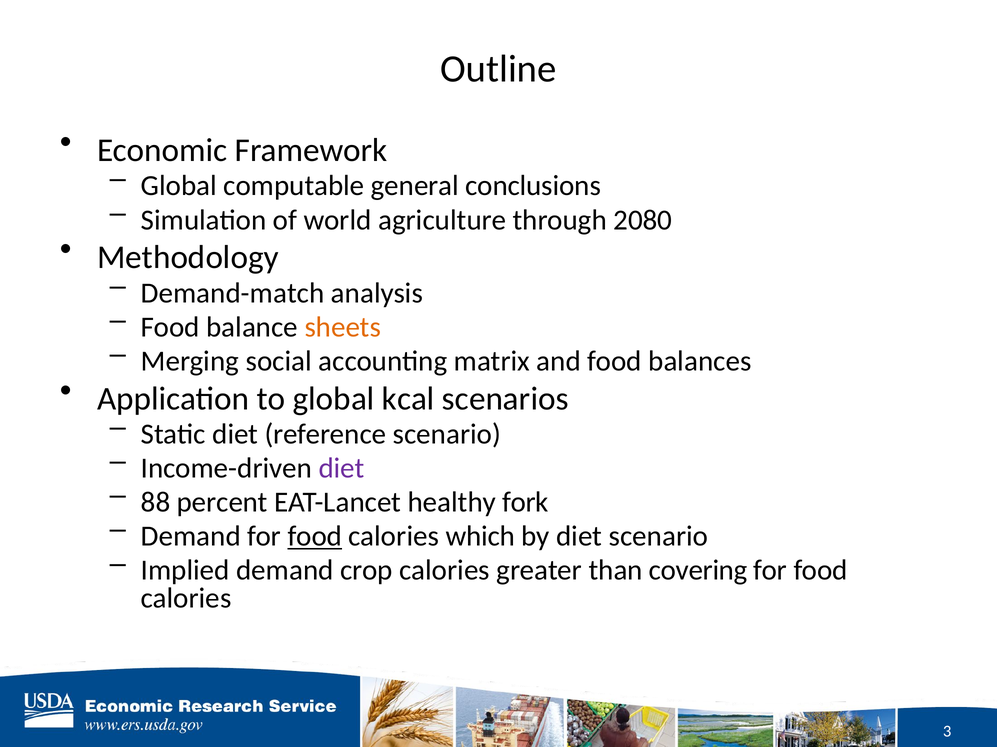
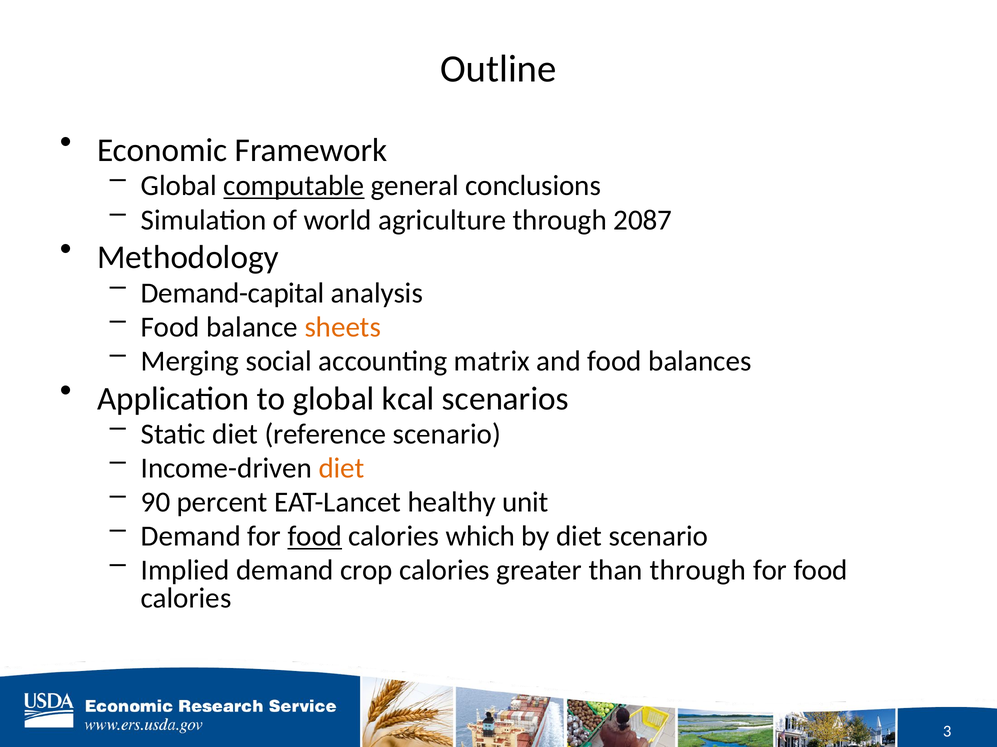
computable underline: none -> present
2080: 2080 -> 2087
Demand-match: Demand-match -> Demand-capital
diet at (342, 469) colour: purple -> orange
88: 88 -> 90
fork: fork -> unit
than covering: covering -> through
